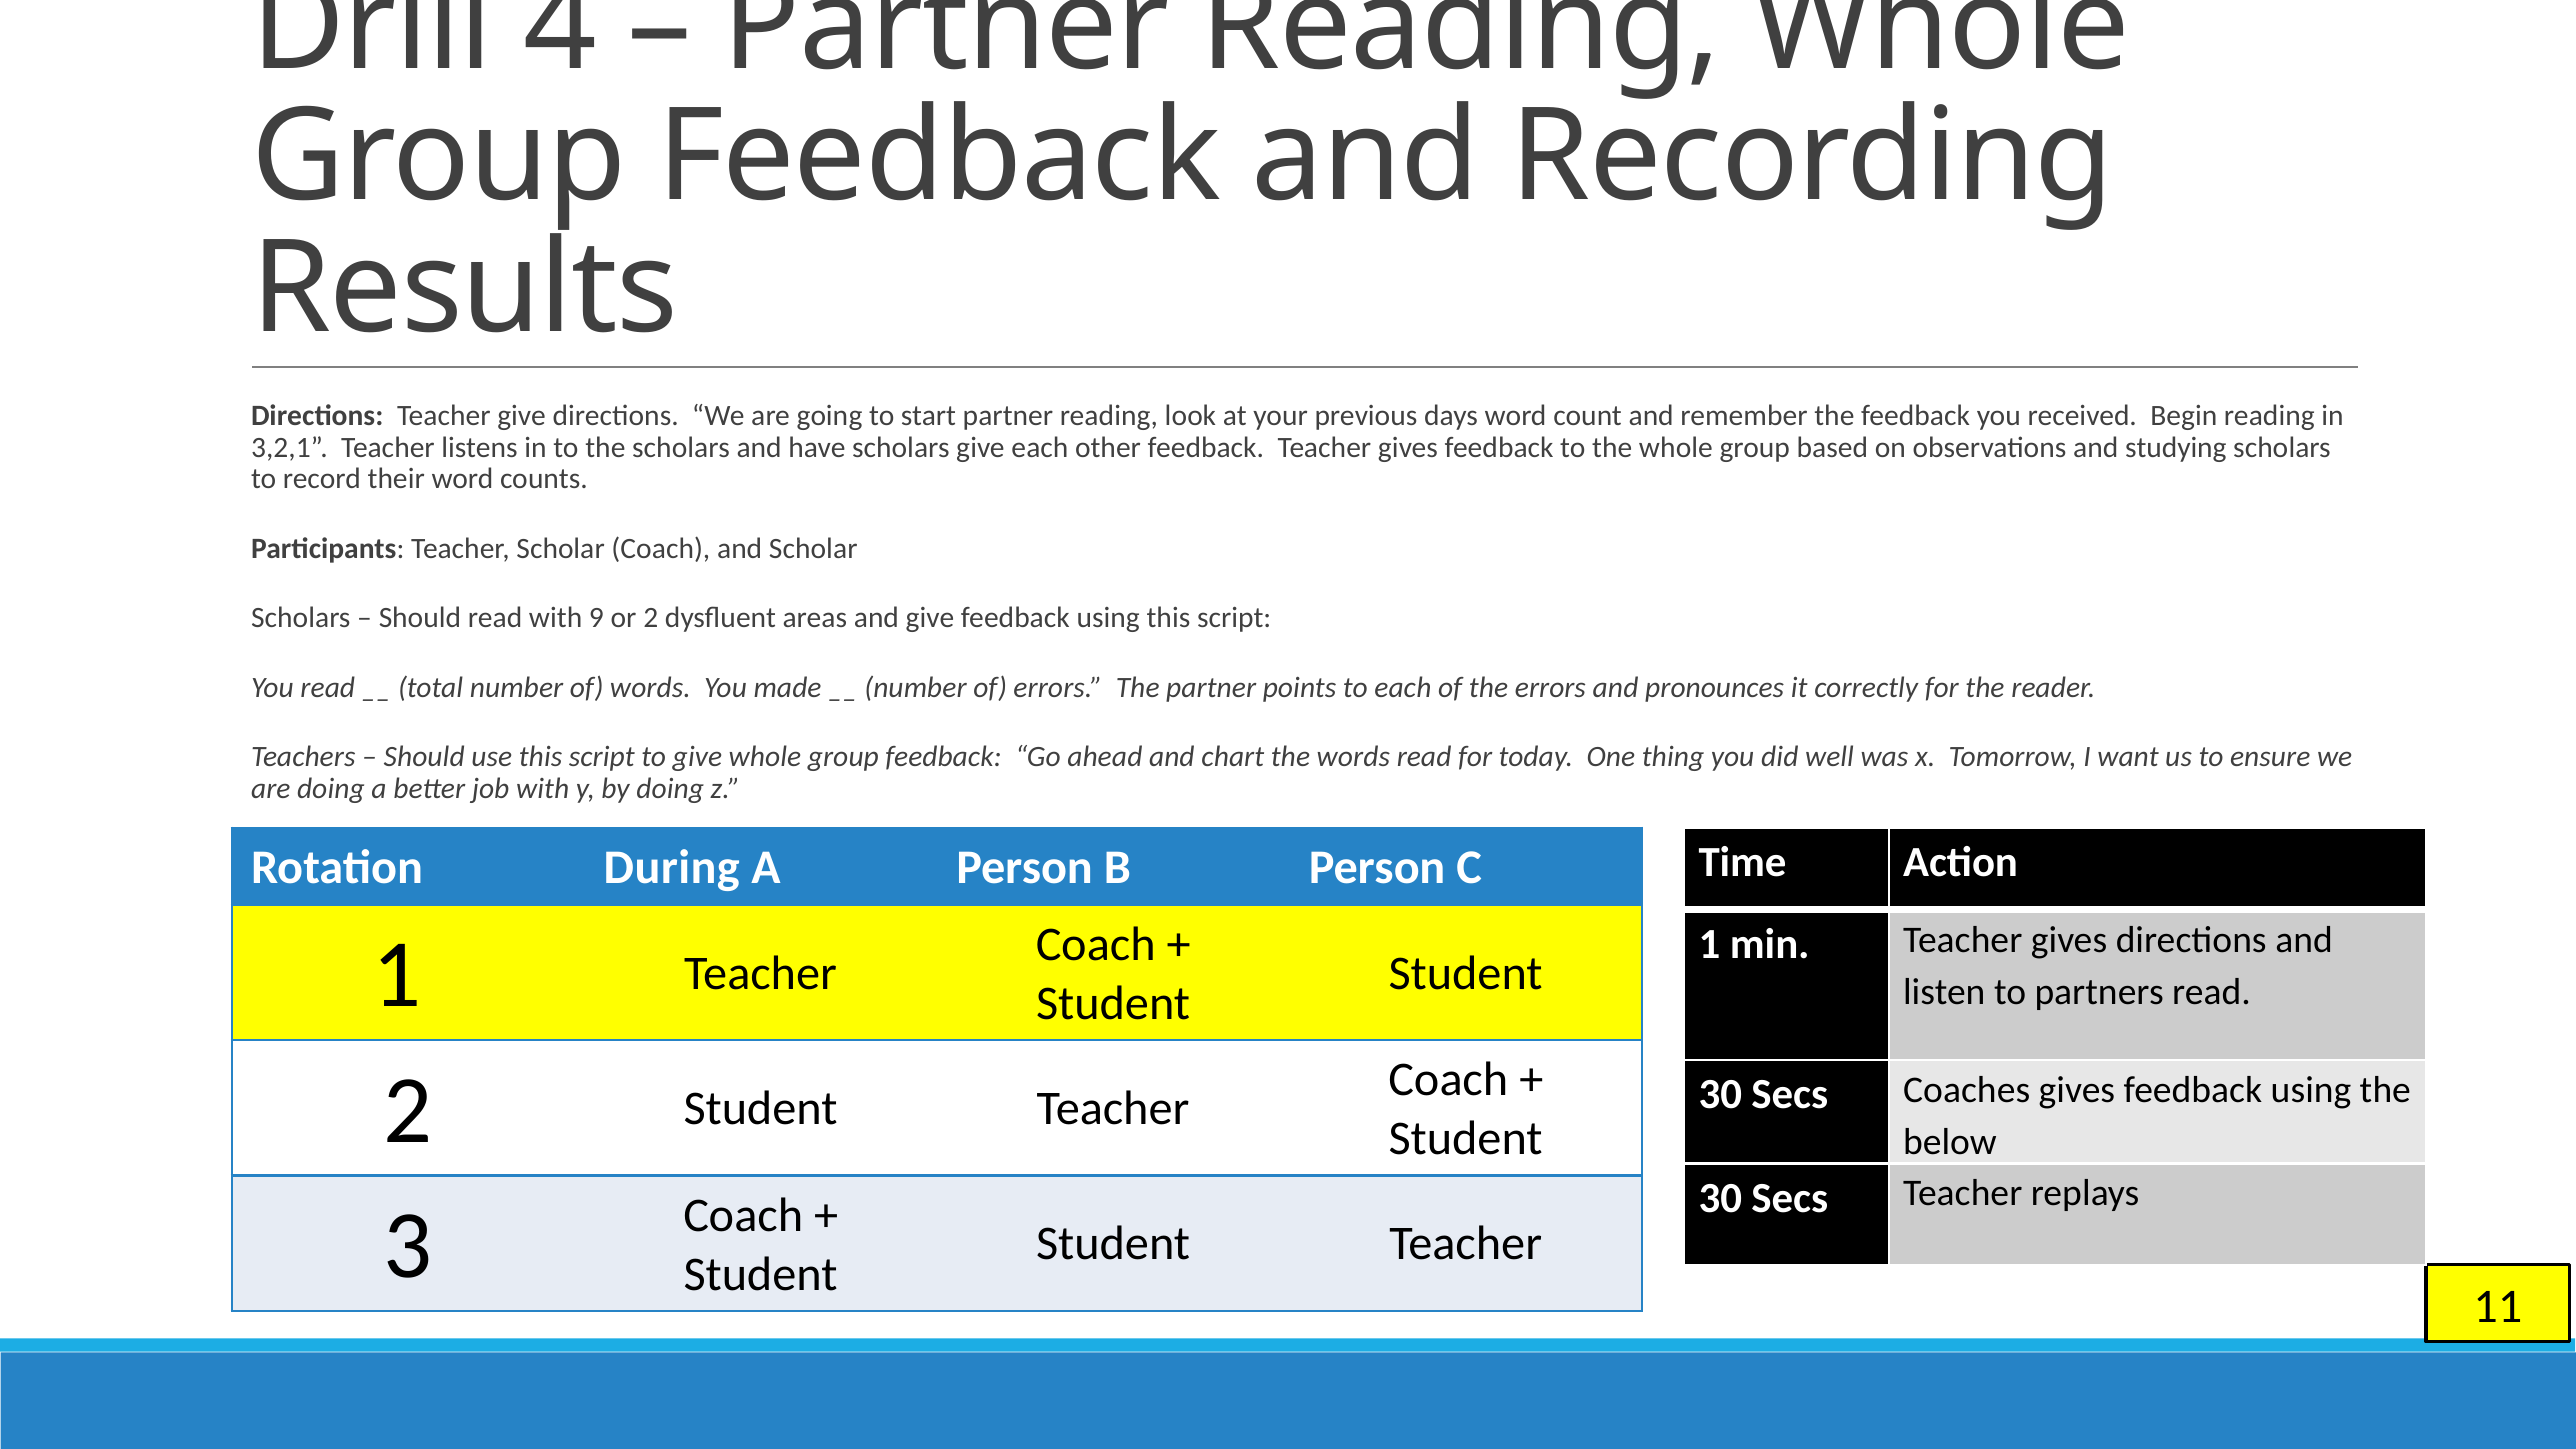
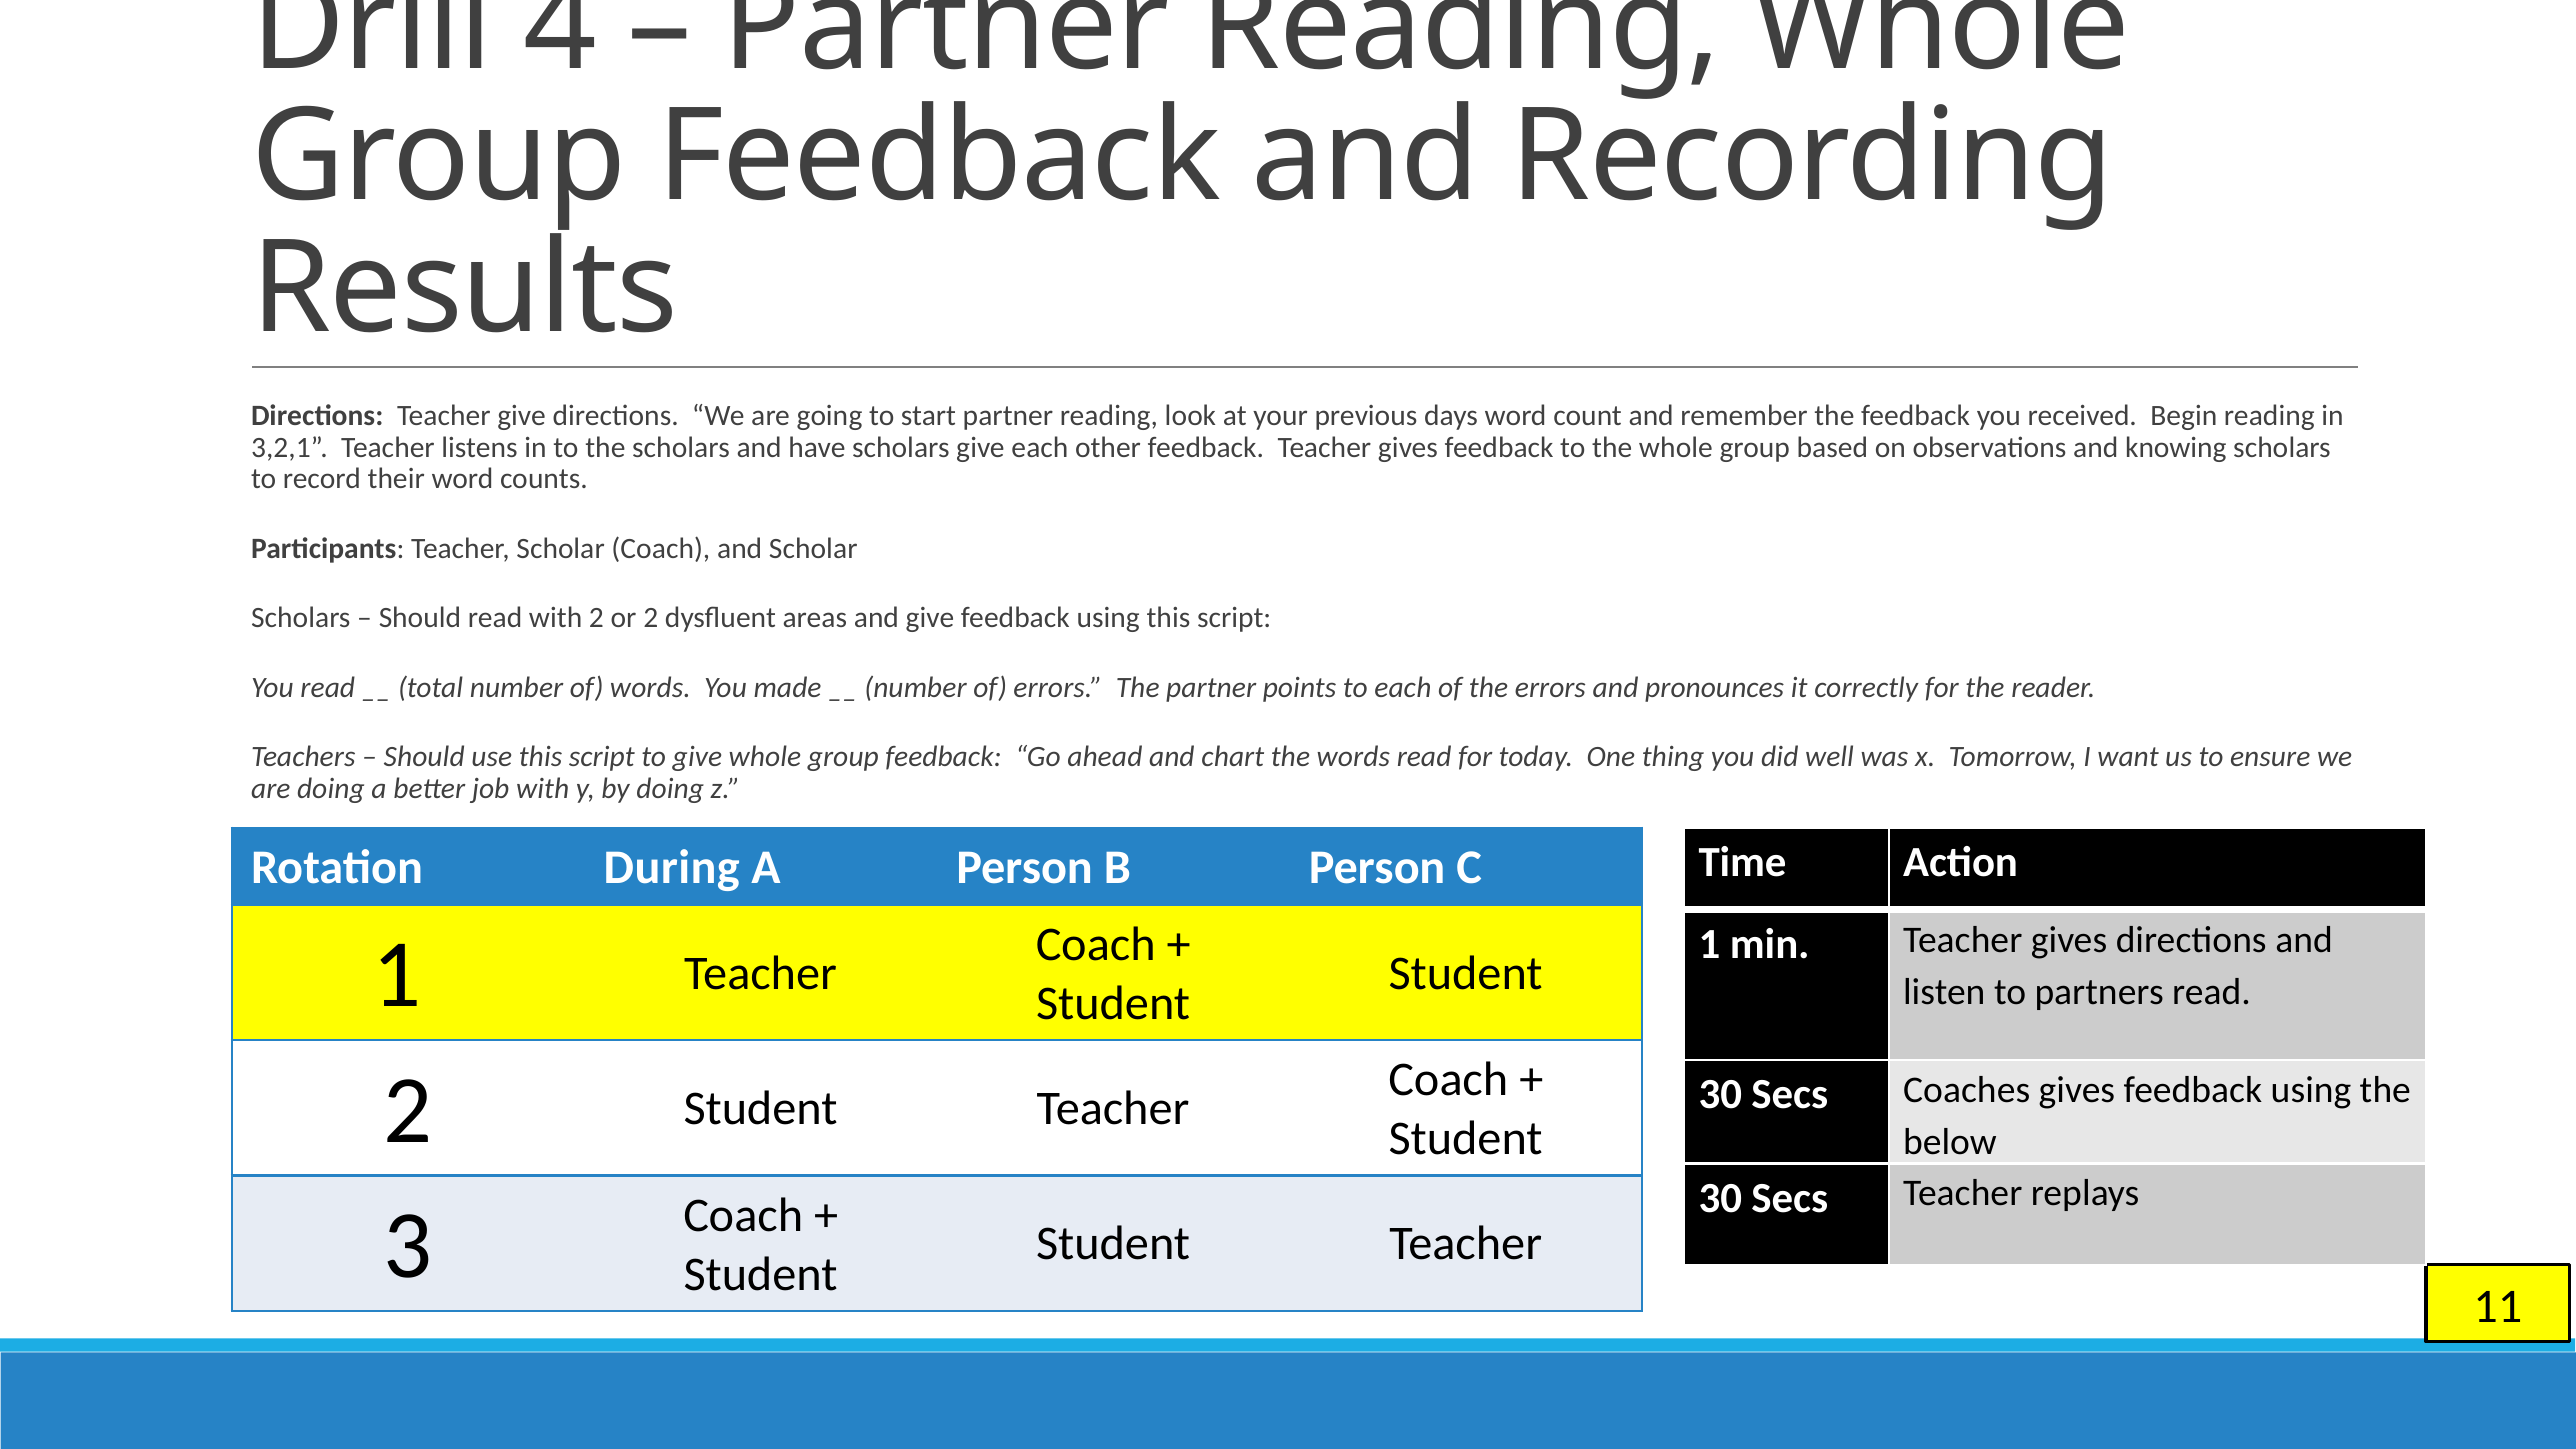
studying: studying -> knowing
with 9: 9 -> 2
